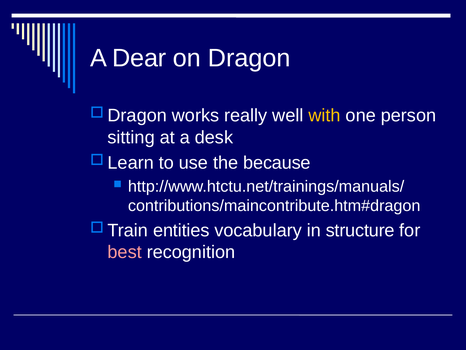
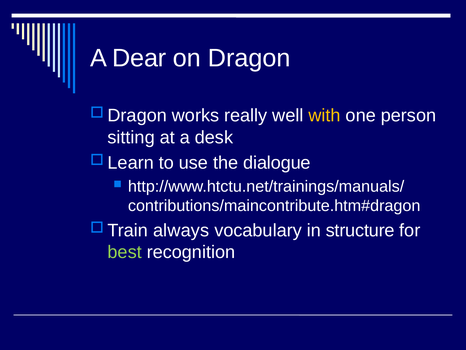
because: because -> dialogue
entities: entities -> always
best colour: pink -> light green
